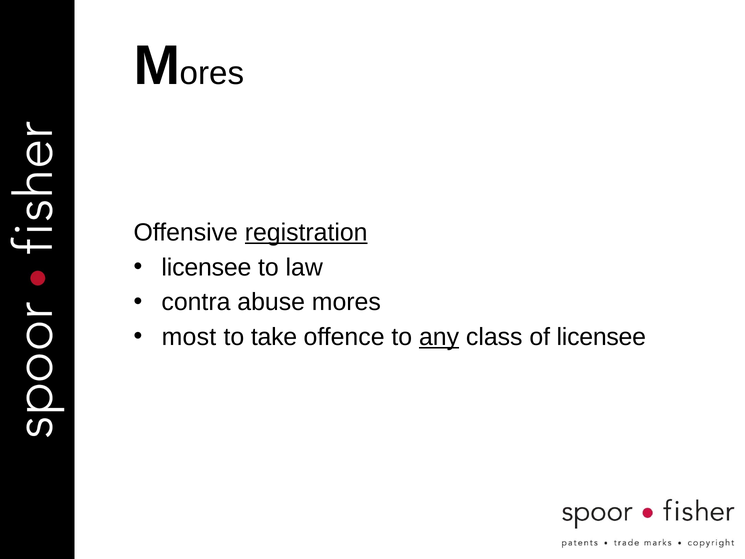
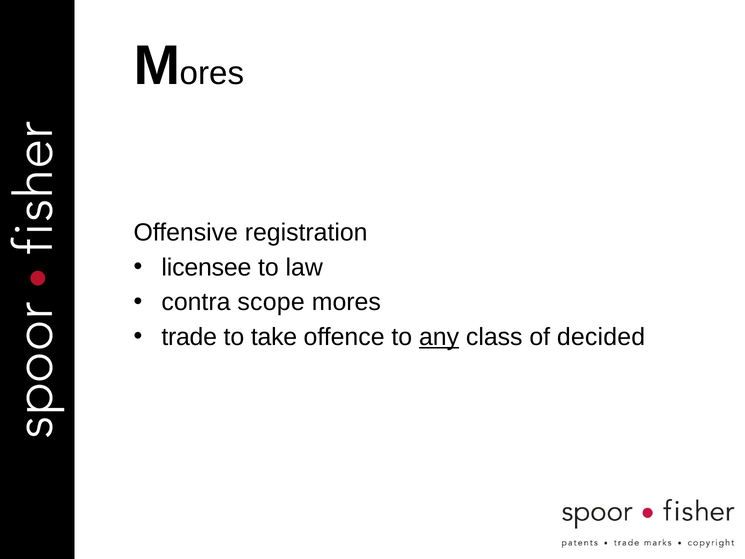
registration underline: present -> none
abuse: abuse -> scope
most: most -> trade
of licensee: licensee -> decided
